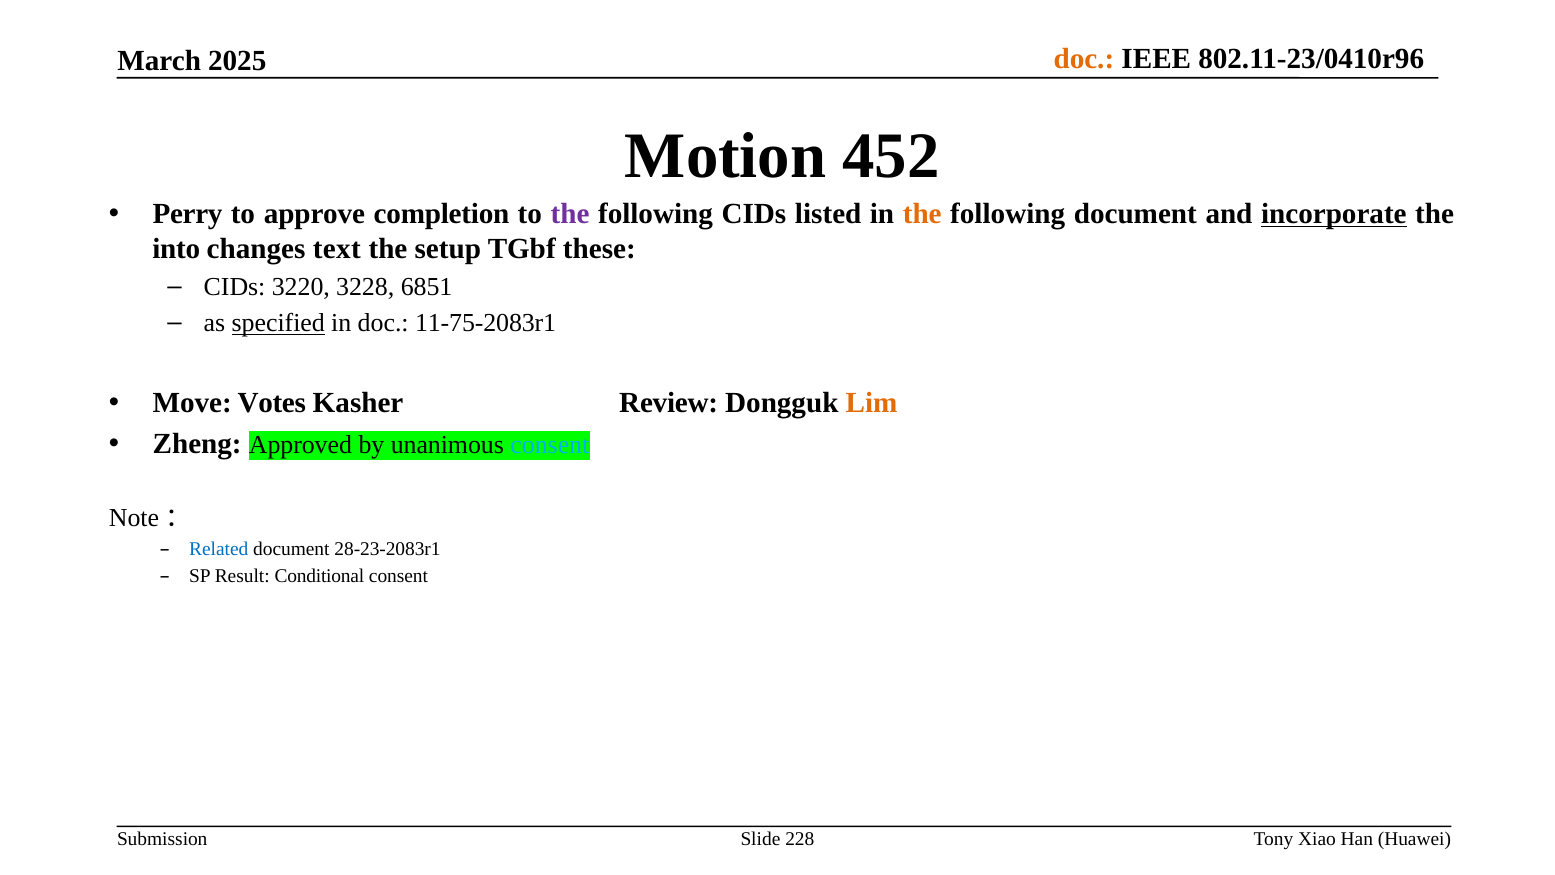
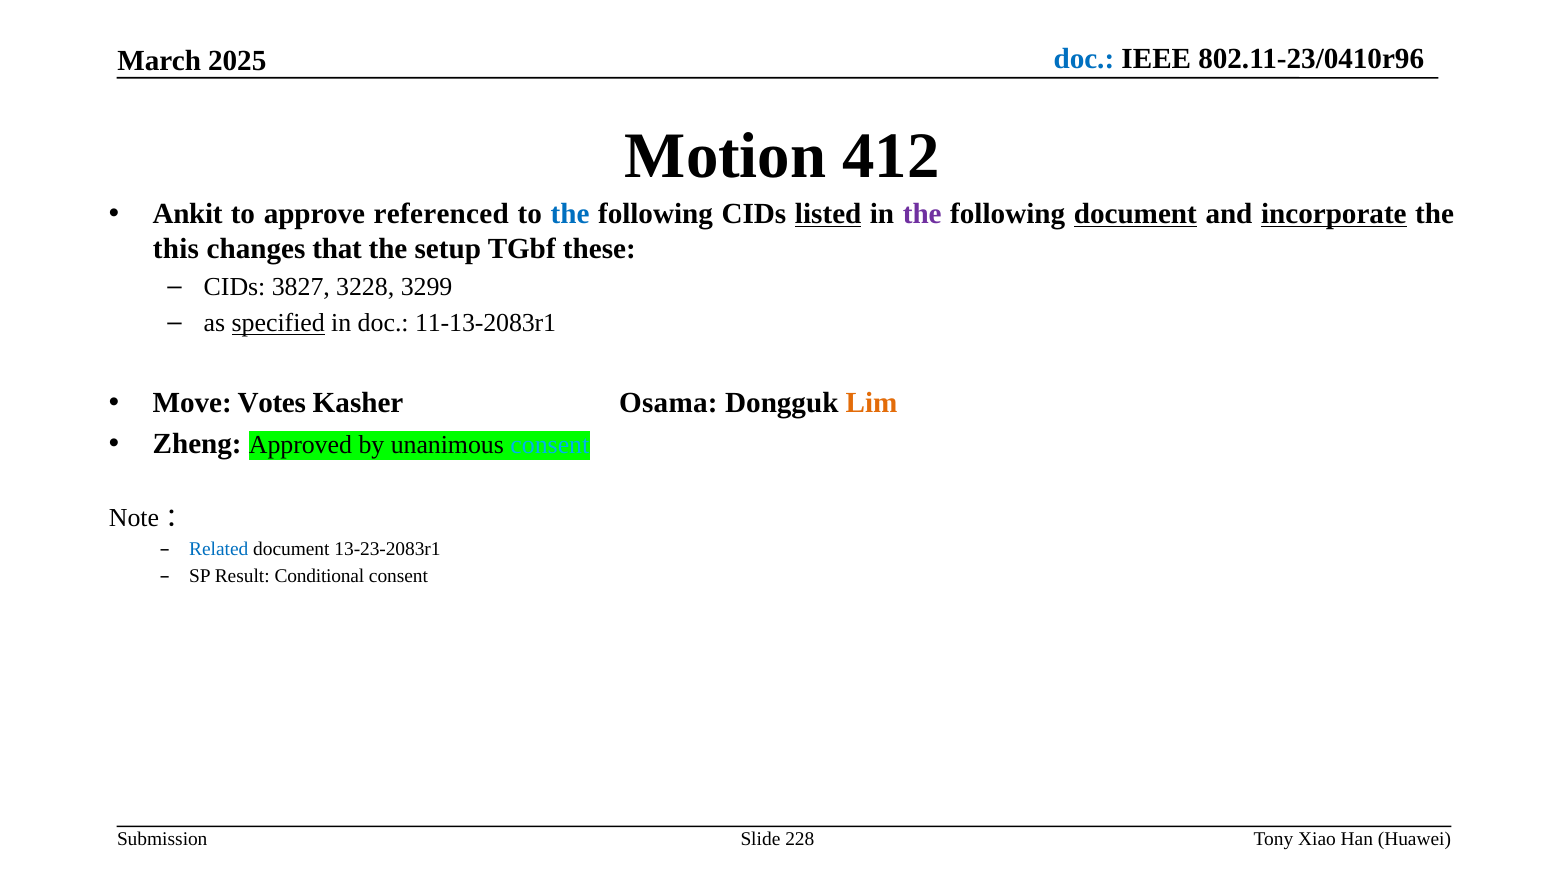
doc at (1084, 59) colour: orange -> blue
452: 452 -> 412
Perry: Perry -> Ankit
completion: completion -> referenced
the at (570, 214) colour: purple -> blue
listed underline: none -> present
the at (922, 214) colour: orange -> purple
document at (1135, 214) underline: none -> present
into: into -> this
text: text -> that
3220: 3220 -> 3827
6851: 6851 -> 3299
11-75-2083r1: 11-75-2083r1 -> 11-13-2083r1
Review: Review -> Osama
28-23-2083r1: 28-23-2083r1 -> 13-23-2083r1
